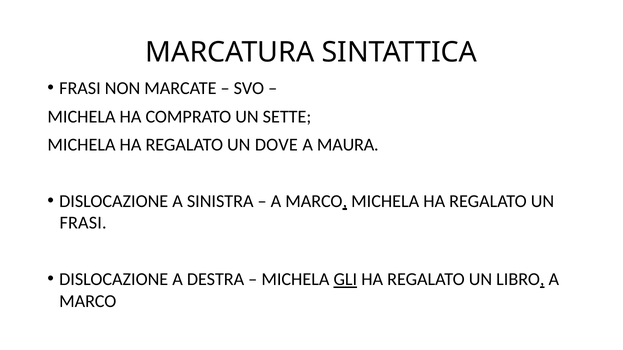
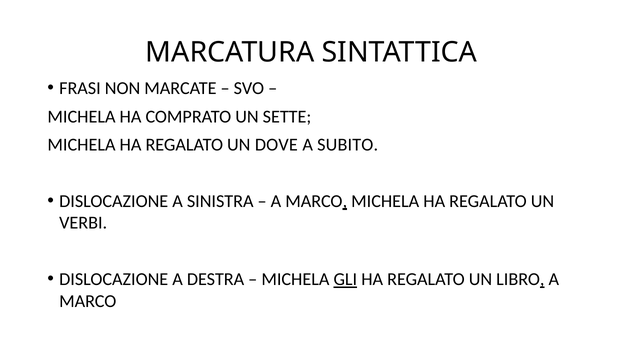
MAURA: MAURA -> SUBITO
FRASI at (83, 223): FRASI -> VERBI
